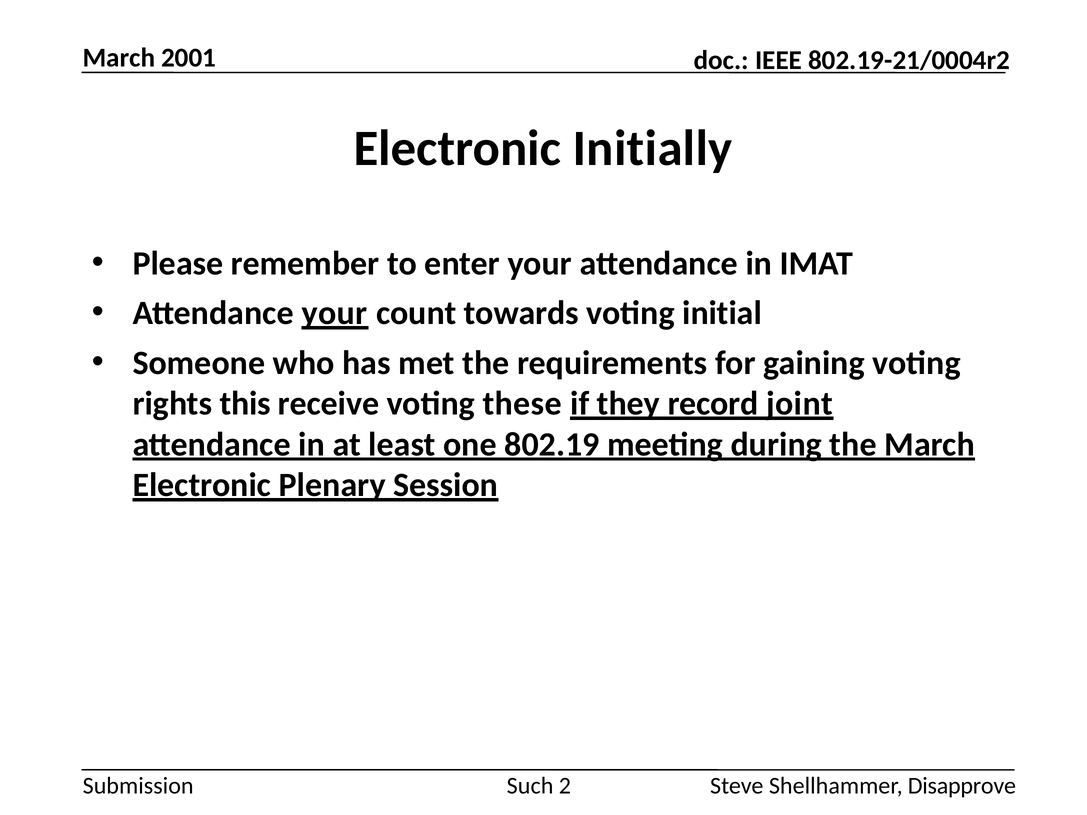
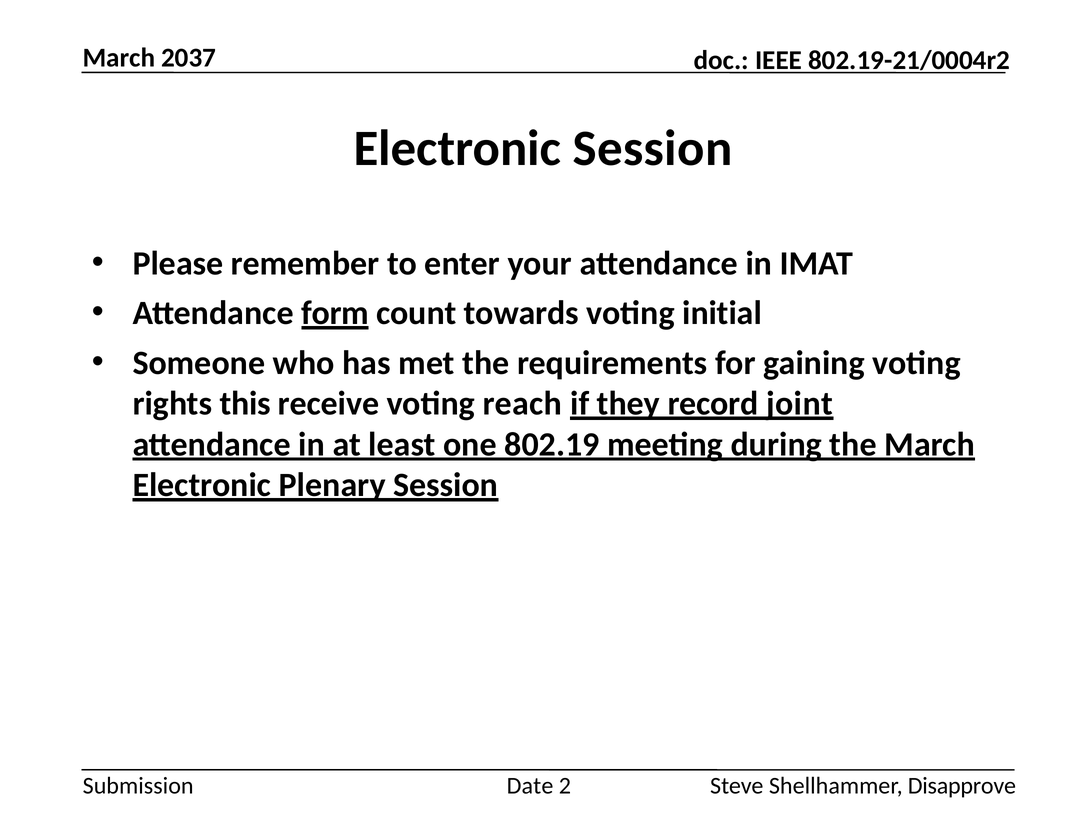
2001: 2001 -> 2037
Electronic Initially: Initially -> Session
Attendance your: your -> form
these: these -> reach
Such: Such -> Date
